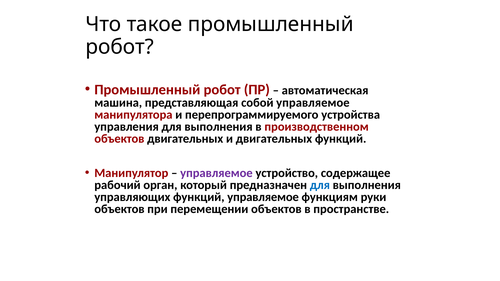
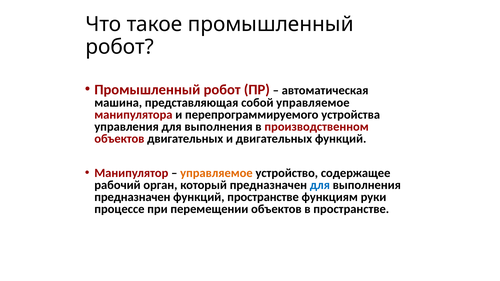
управляемое at (216, 173) colour: purple -> orange
управляющих at (132, 197): управляющих -> предназначен
функций управляемое: управляемое -> пространстве
объектов at (119, 209): объектов -> процессе
